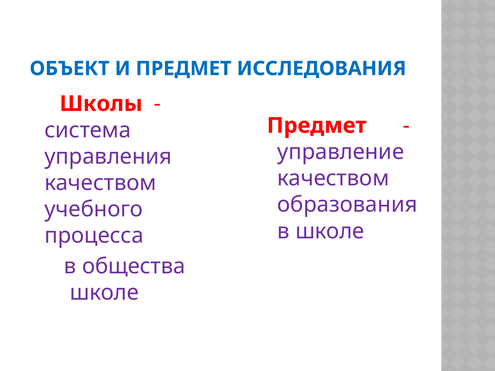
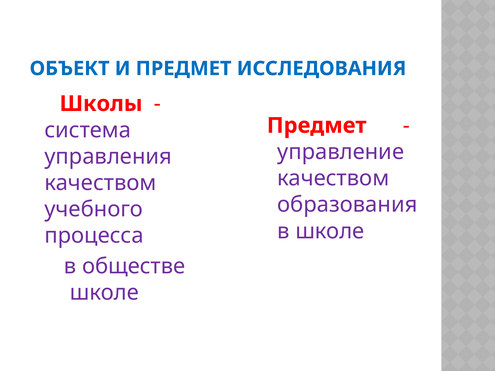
общества: общества -> обществе
